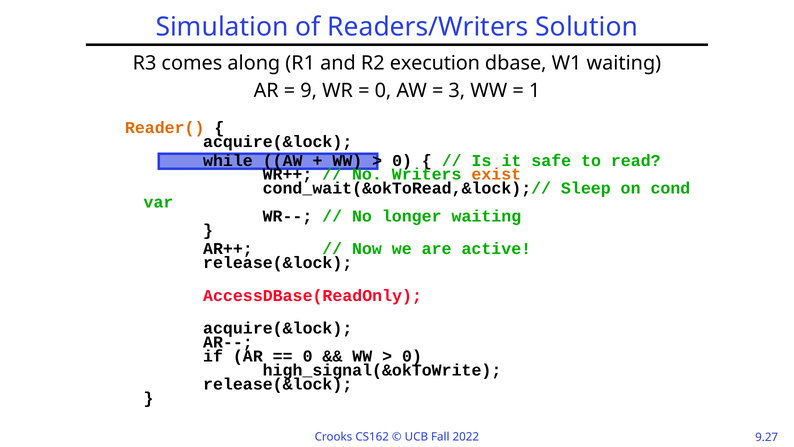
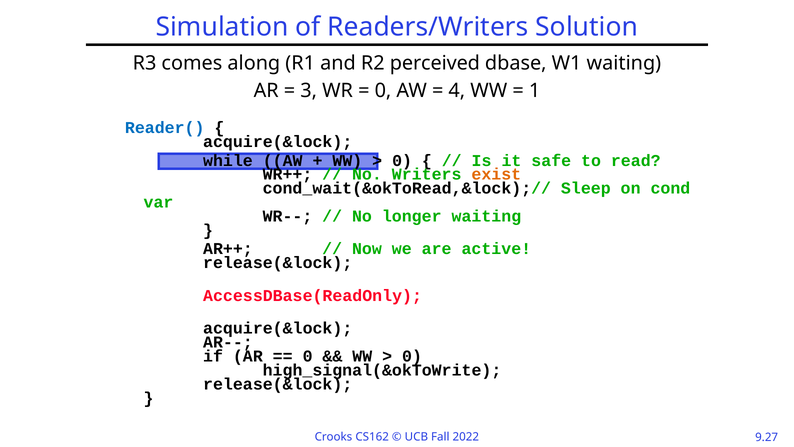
execution: execution -> perceived
9: 9 -> 3
3: 3 -> 4
Reader( colour: orange -> blue
